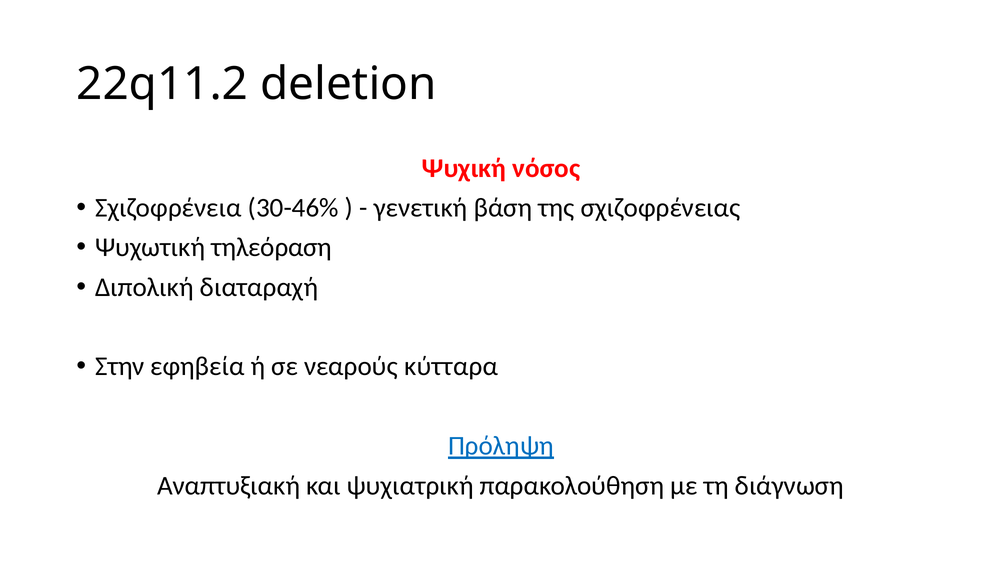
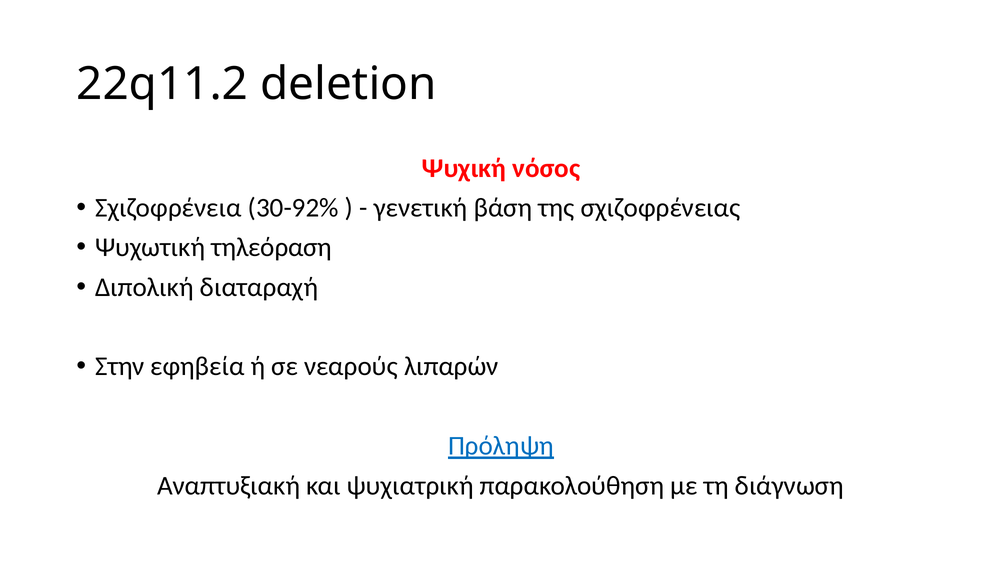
30-46%: 30-46% -> 30-92%
κύτταρα: κύτταρα -> λιπαρών
